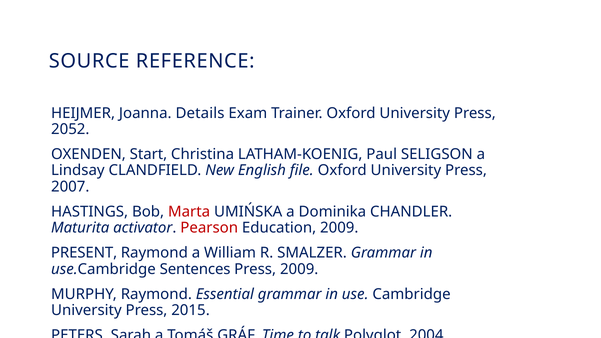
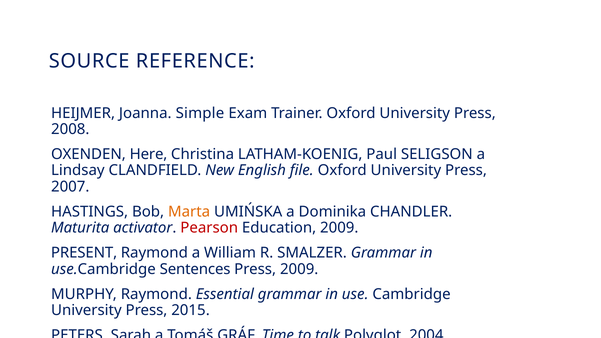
Details: Details -> Simple
2052: 2052 -> 2008
Start: Start -> Here
Marta colour: red -> orange
